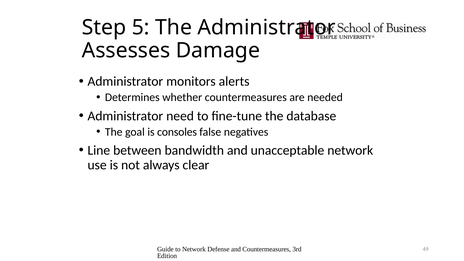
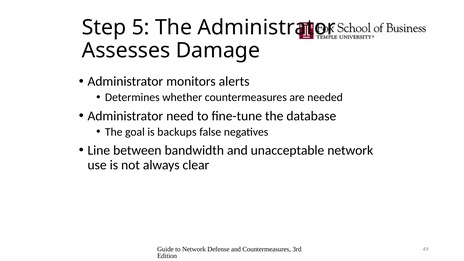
consoles: consoles -> backups
